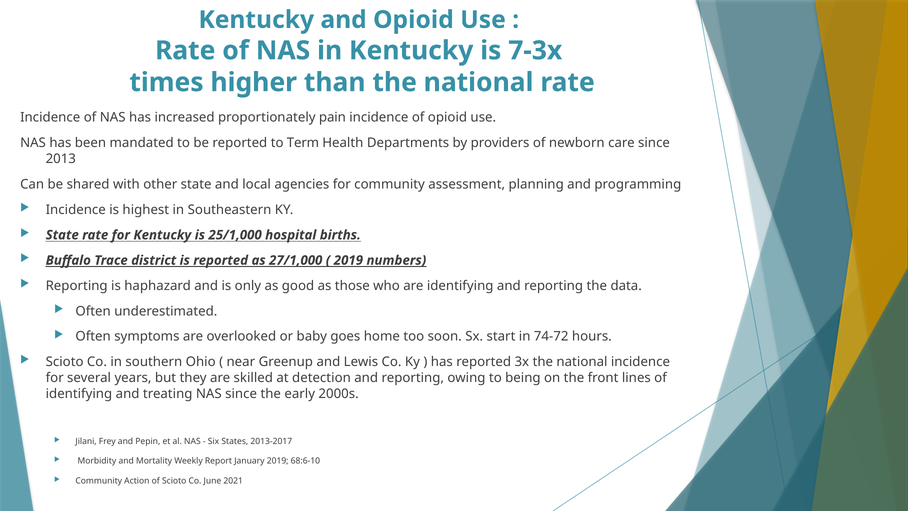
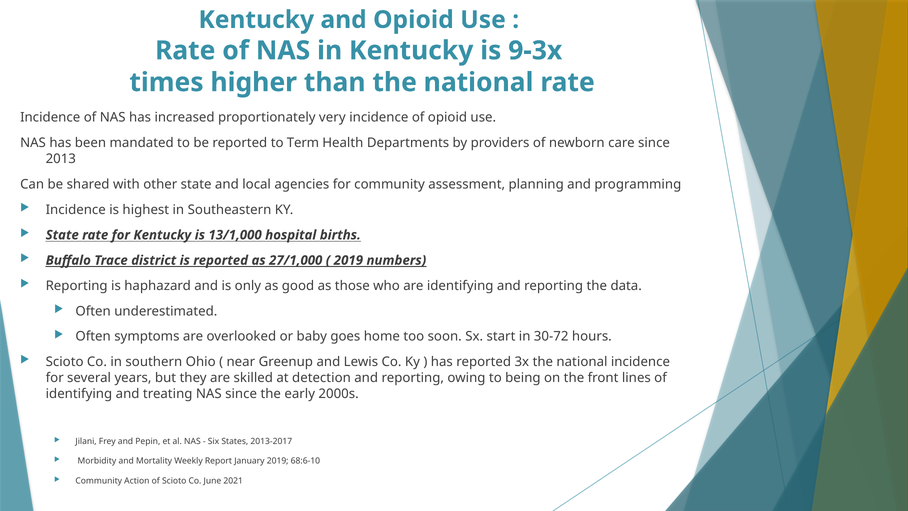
7-3x: 7-3x -> 9-3x
pain: pain -> very
25/1,000: 25/1,000 -> 13/1,000
74-72: 74-72 -> 30-72
